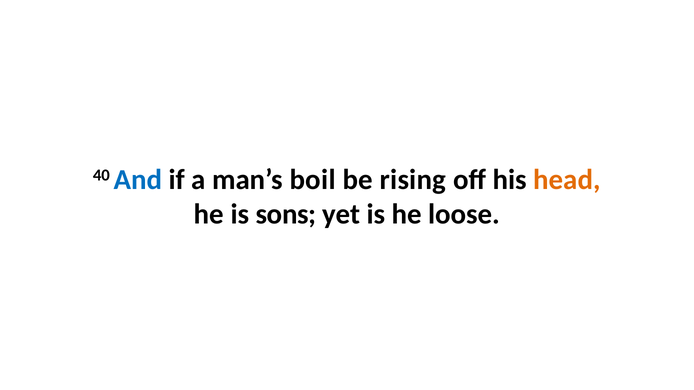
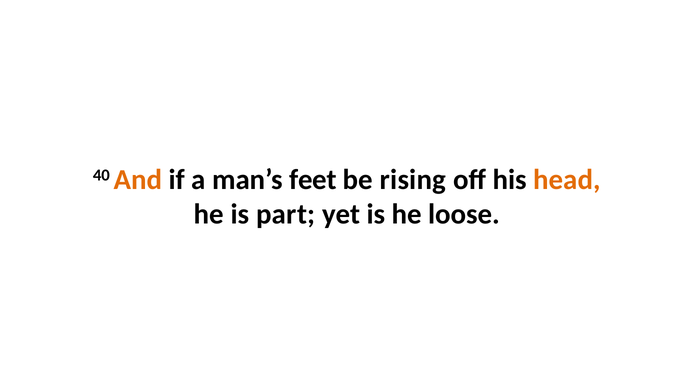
And colour: blue -> orange
boil: boil -> feet
sons: sons -> part
